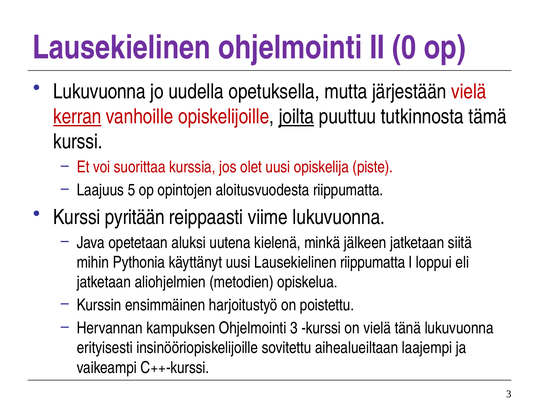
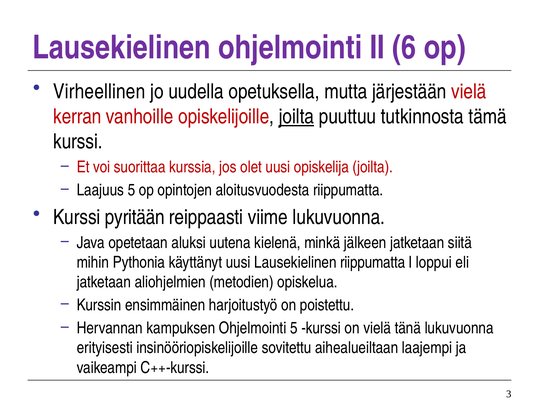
0: 0 -> 6
Lukuvuonna at (99, 92): Lukuvuonna -> Virheellinen
kerran underline: present -> none
opiskelija piste: piste -> joilta
Ohjelmointi 3: 3 -> 5
